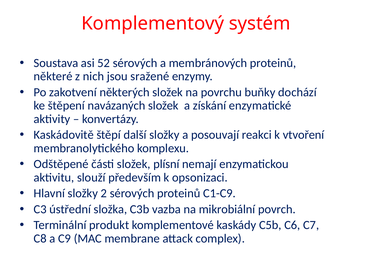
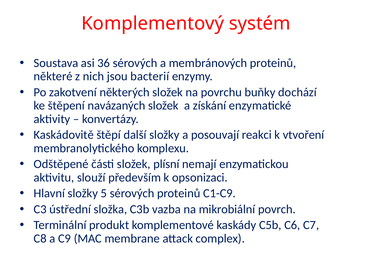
52: 52 -> 36
sražené: sražené -> bacterií
2: 2 -> 5
